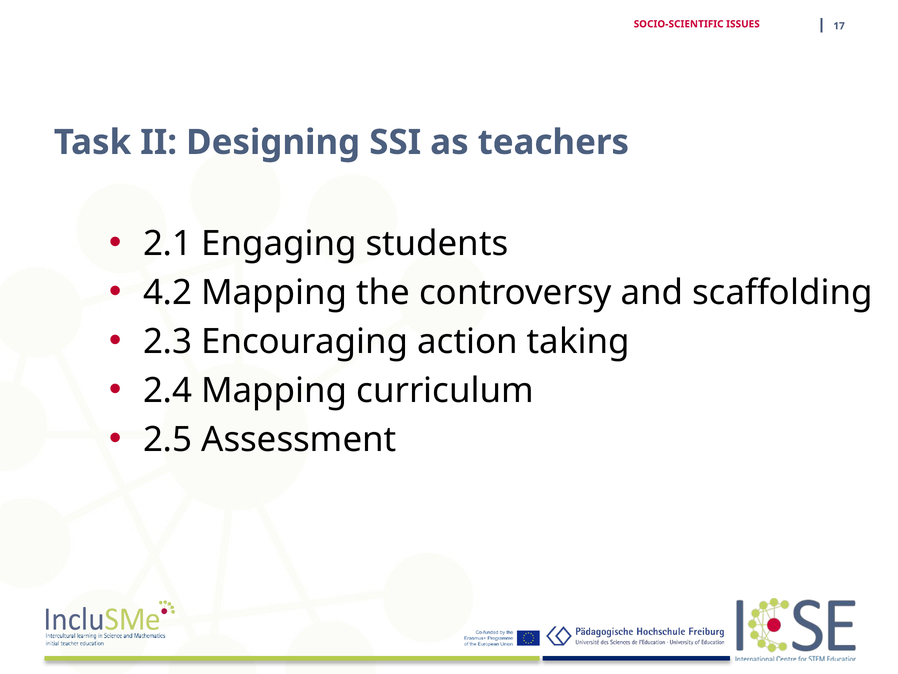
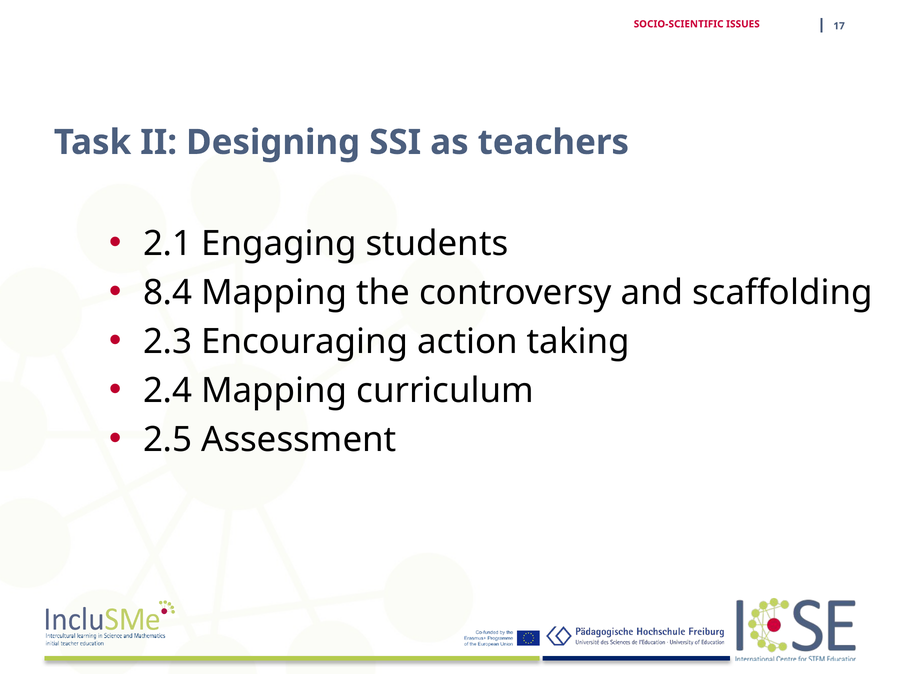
4.2: 4.2 -> 8.4
